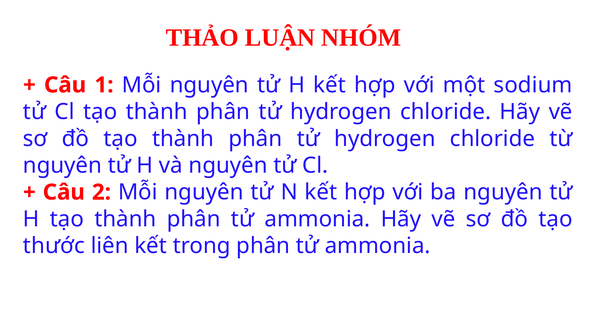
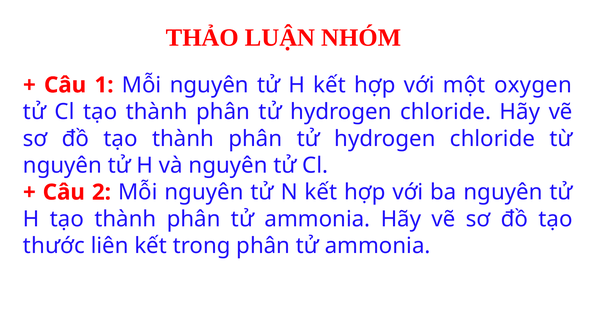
sodium: sodium -> oxygen
